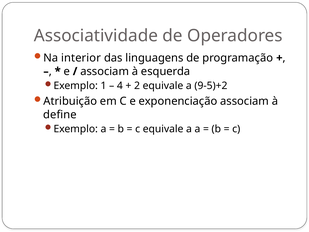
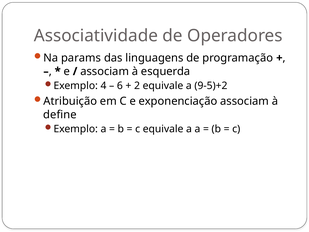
interior: interior -> params
1: 1 -> 4
4: 4 -> 6
